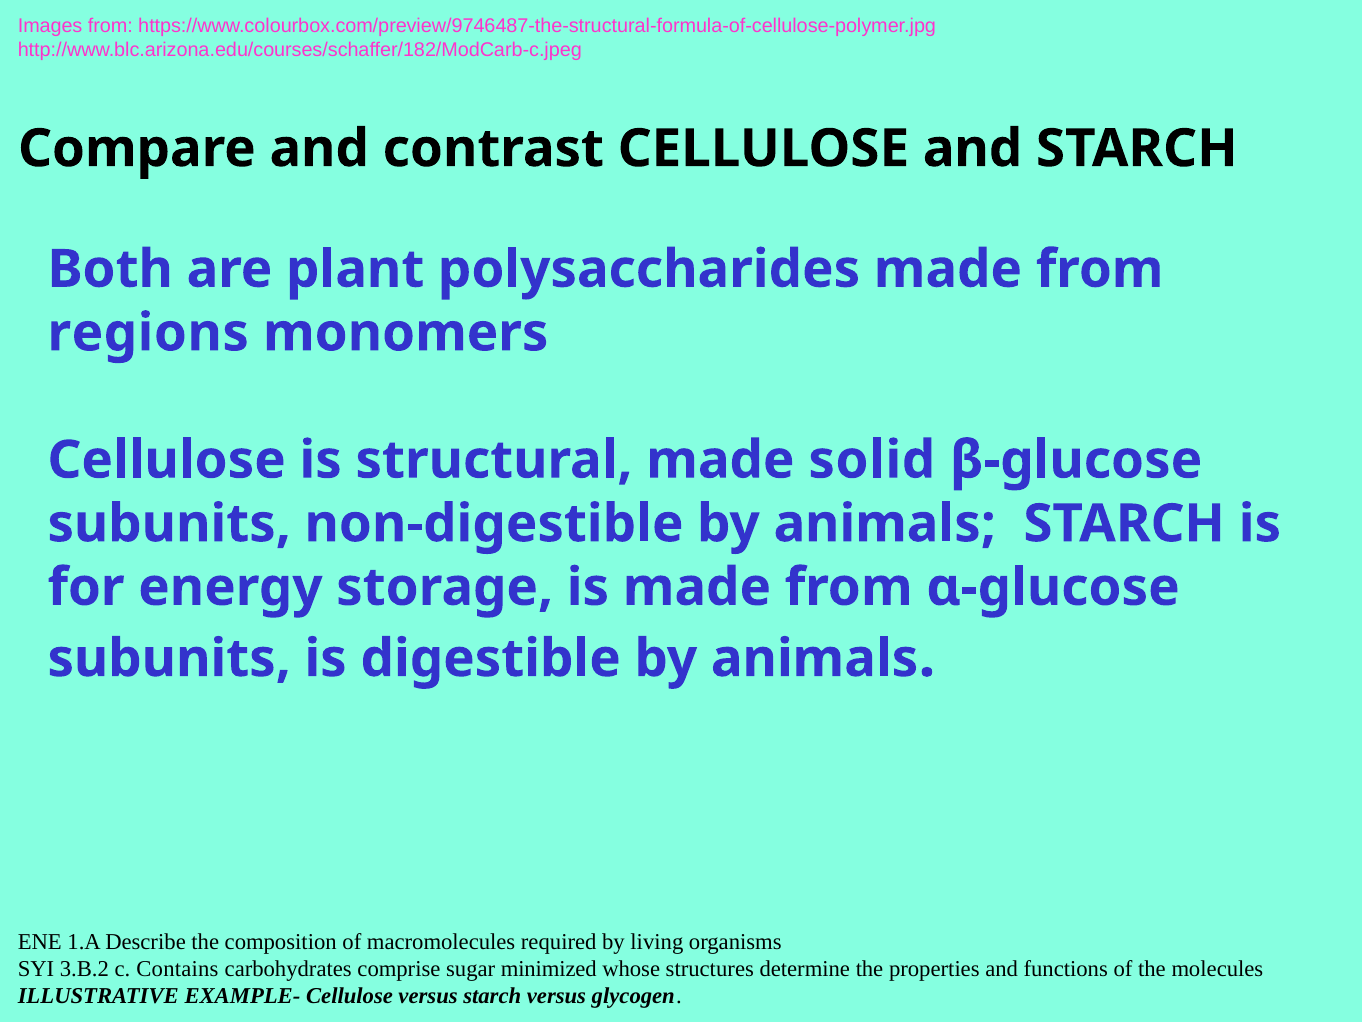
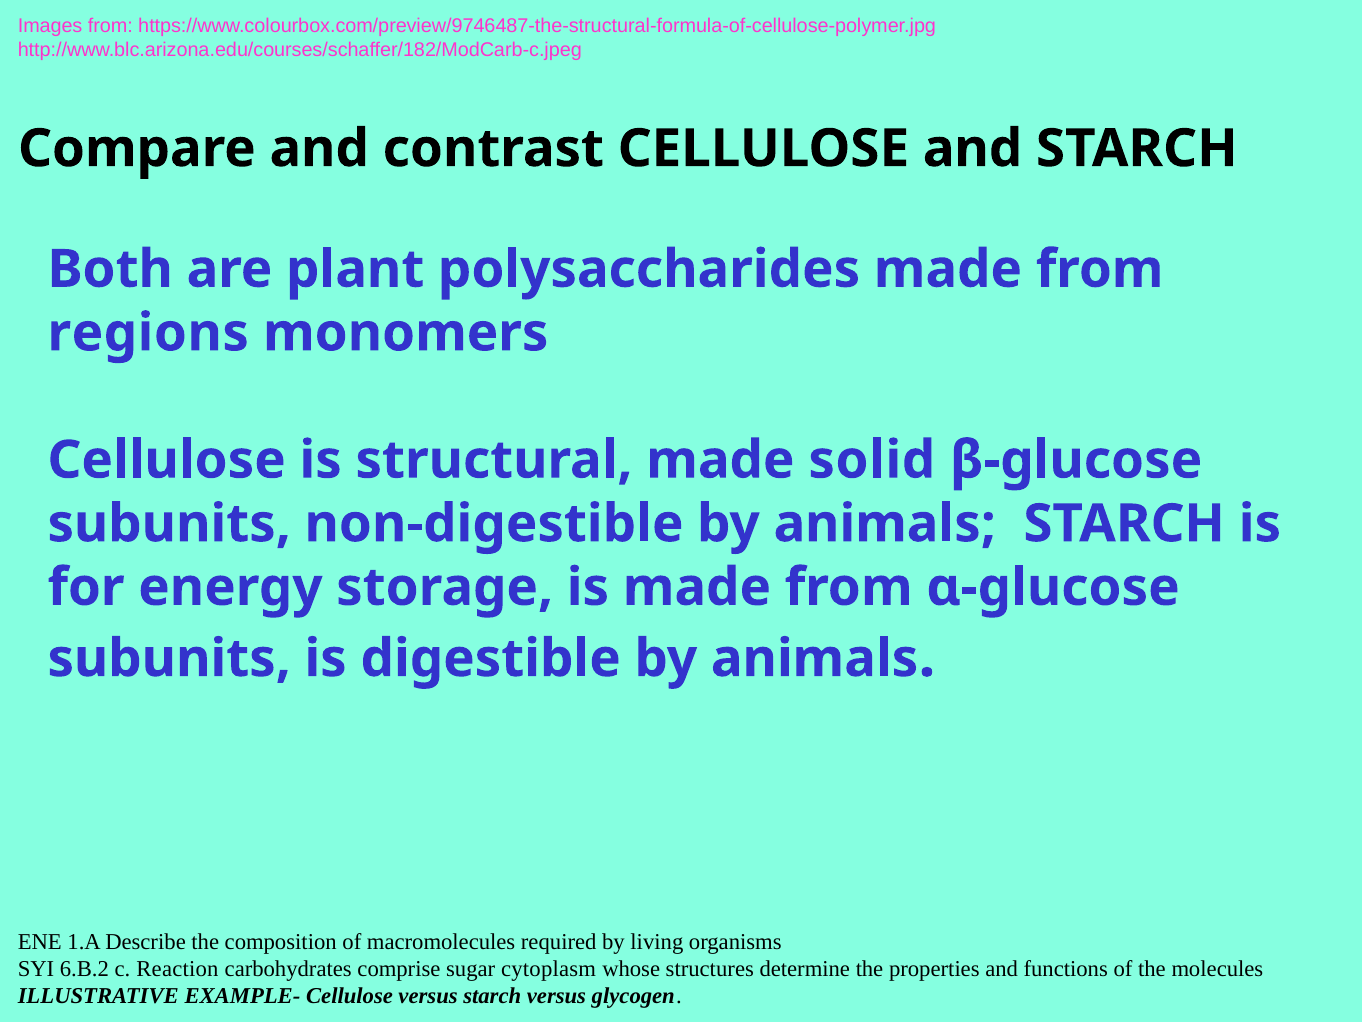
3.B.2: 3.B.2 -> 6.B.2
Contains: Contains -> Reaction
minimized: minimized -> cytoplasm
